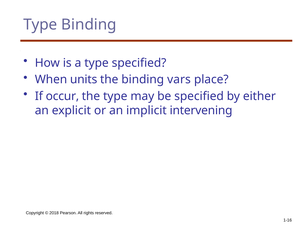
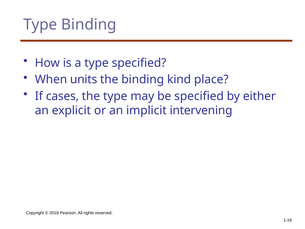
vars: vars -> kind
occur: occur -> cases
